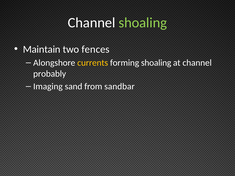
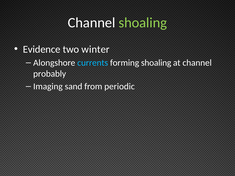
Maintain: Maintain -> Evidence
fences: fences -> winter
currents colour: yellow -> light blue
sandbar: sandbar -> periodic
